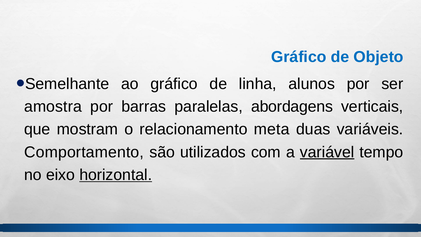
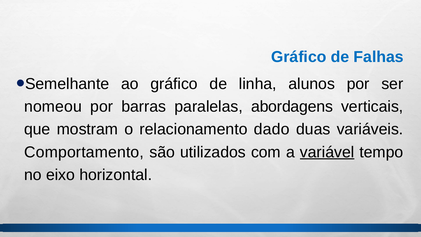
Objeto: Objeto -> Falhas
amostra: amostra -> nomeou
meta: meta -> dado
horizontal underline: present -> none
